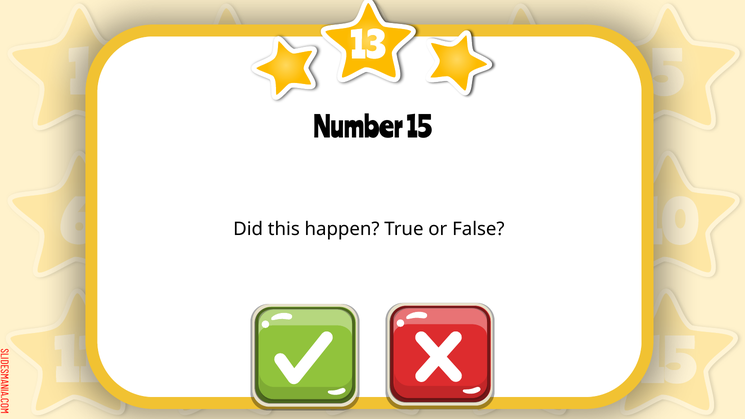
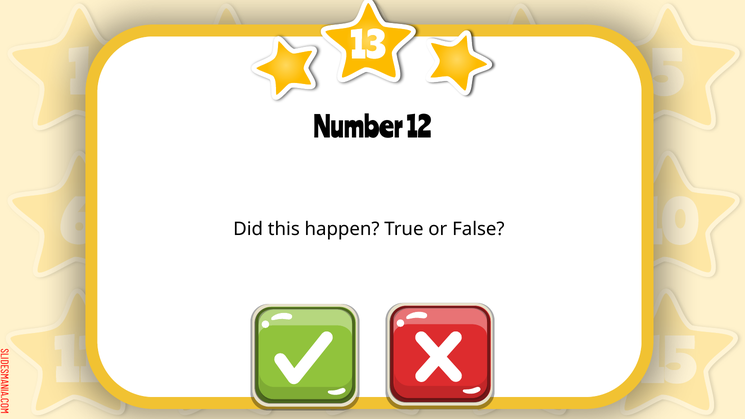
15: 15 -> 12
